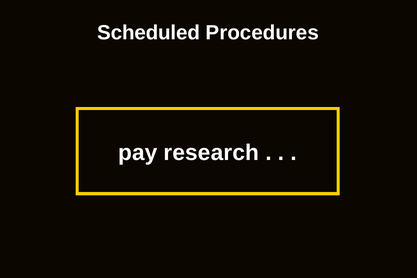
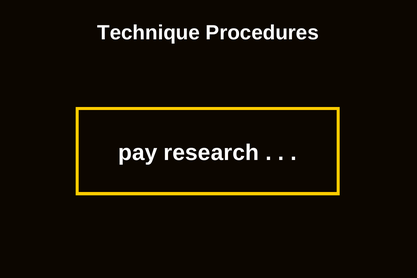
Scheduled: Scheduled -> Technique
